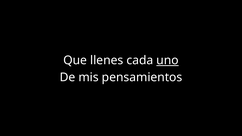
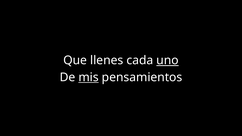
mis underline: none -> present
